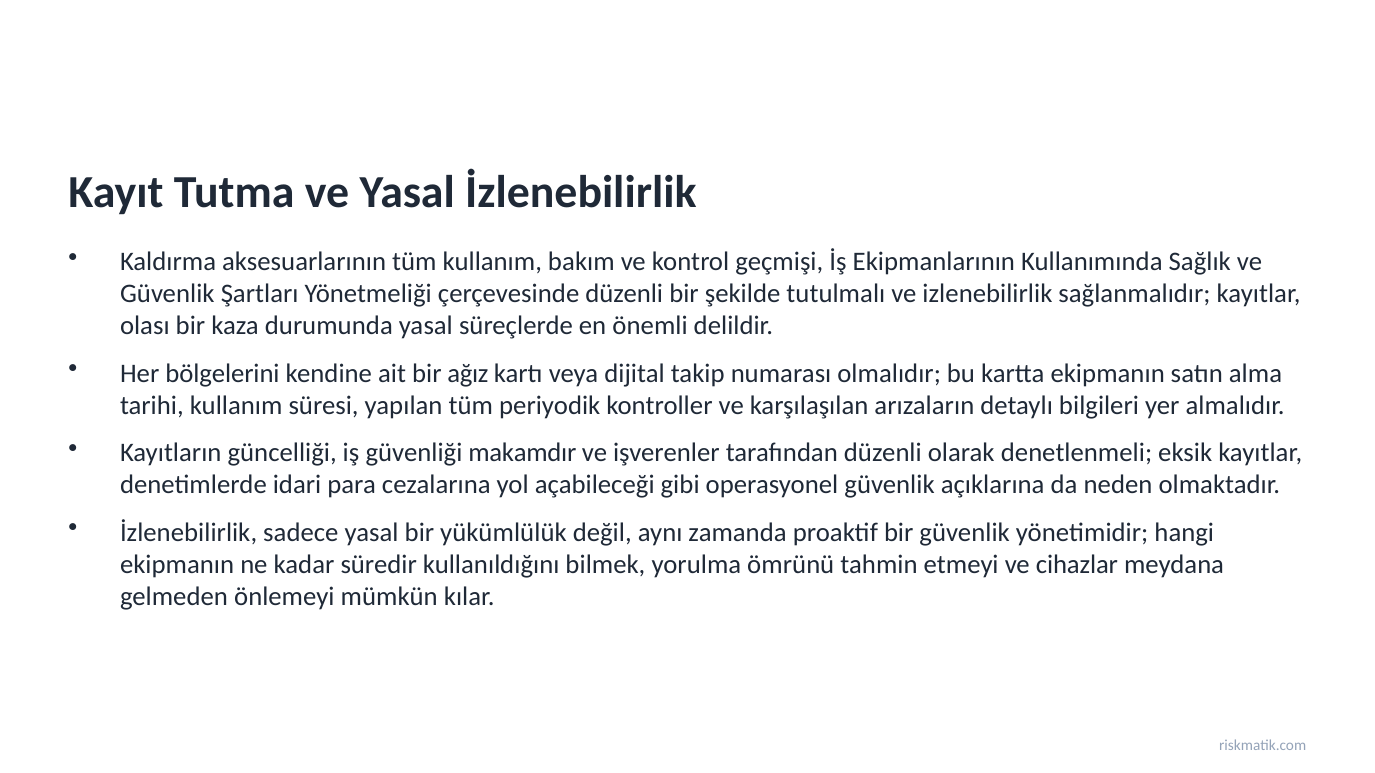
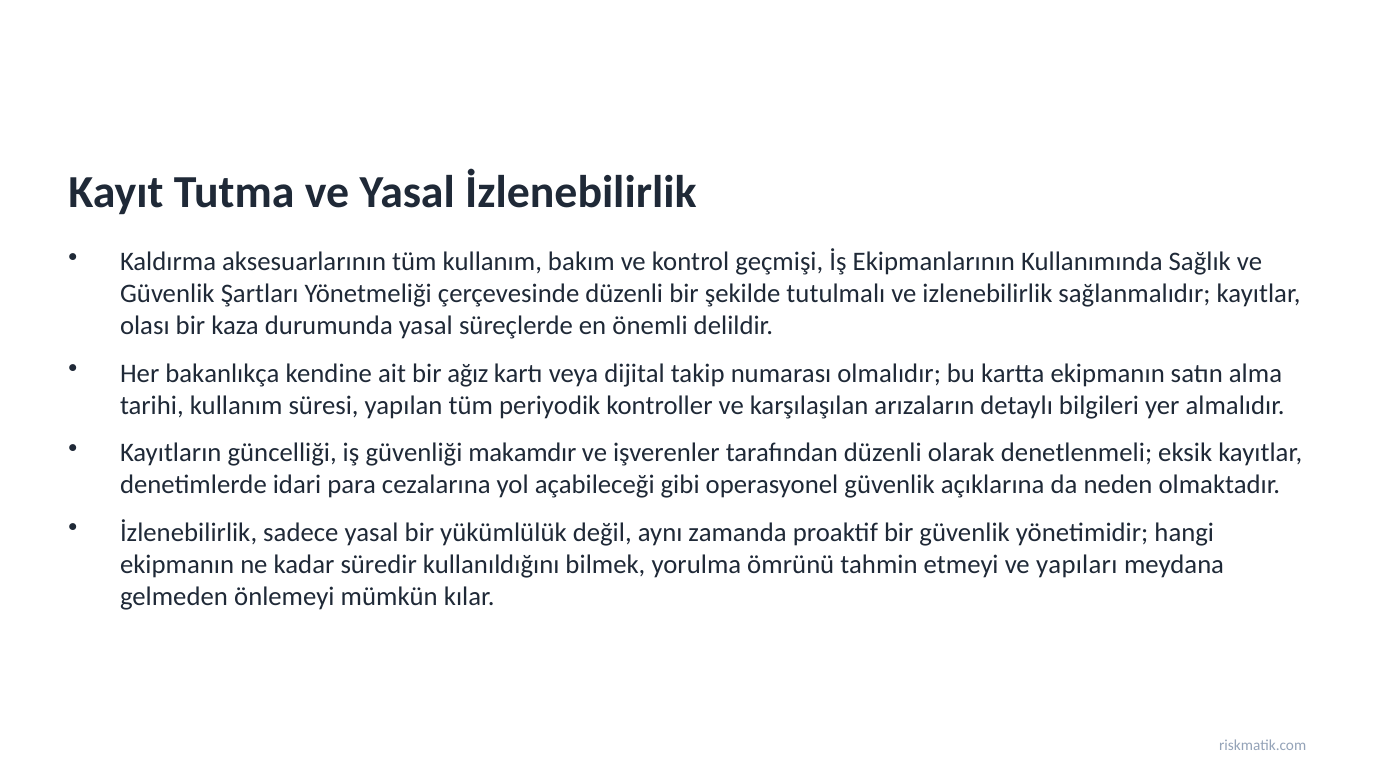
bölgelerini: bölgelerini -> bakanlıkça
cihazlar: cihazlar -> yapıları
